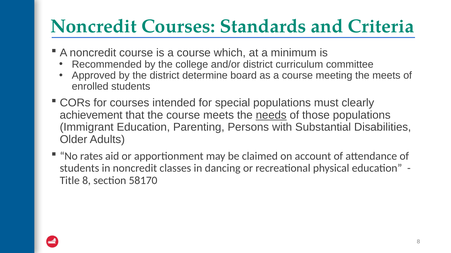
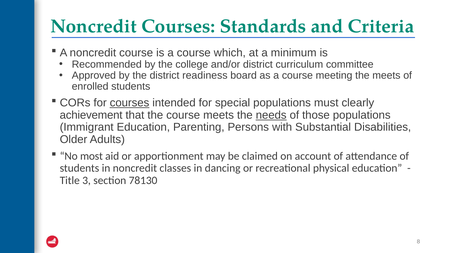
determine: determine -> readiness
courses at (130, 103) underline: none -> present
rates: rates -> most
Title 8: 8 -> 3
58170: 58170 -> 78130
